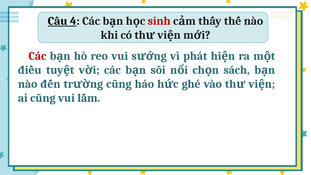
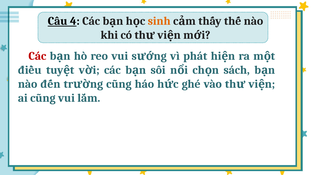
sinh colour: red -> orange
